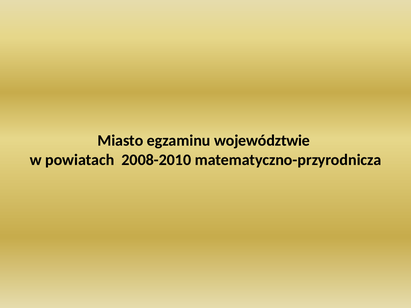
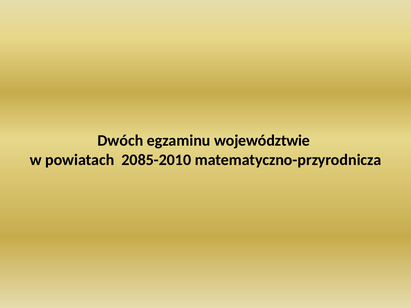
Miasto: Miasto -> Dwóch
2008-2010: 2008-2010 -> 2085-2010
